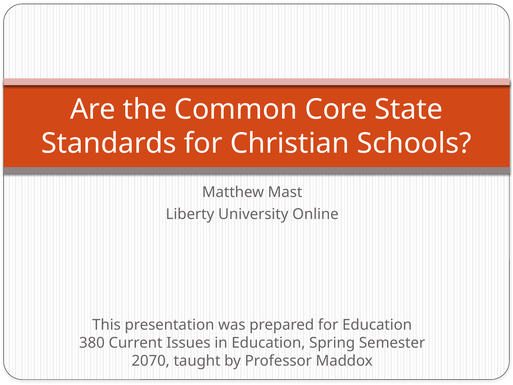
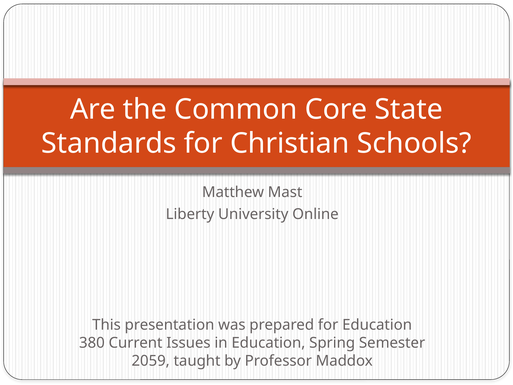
2070: 2070 -> 2059
